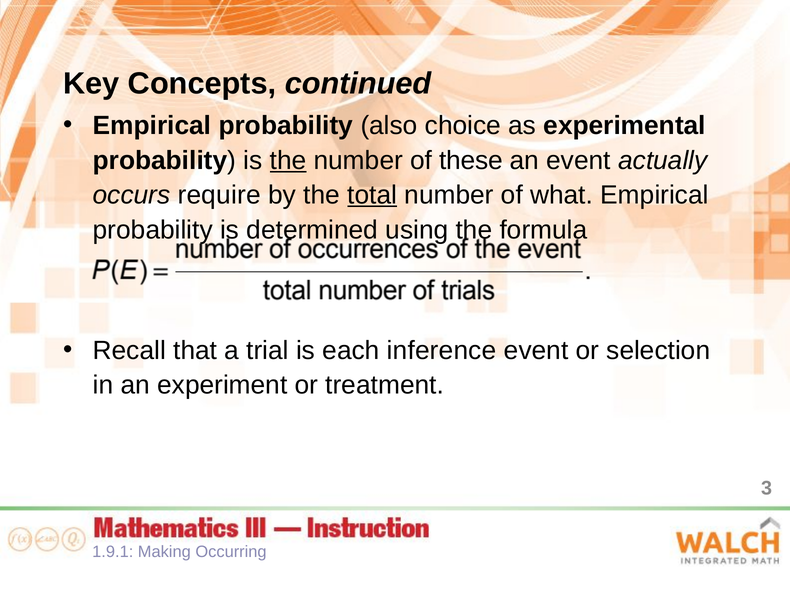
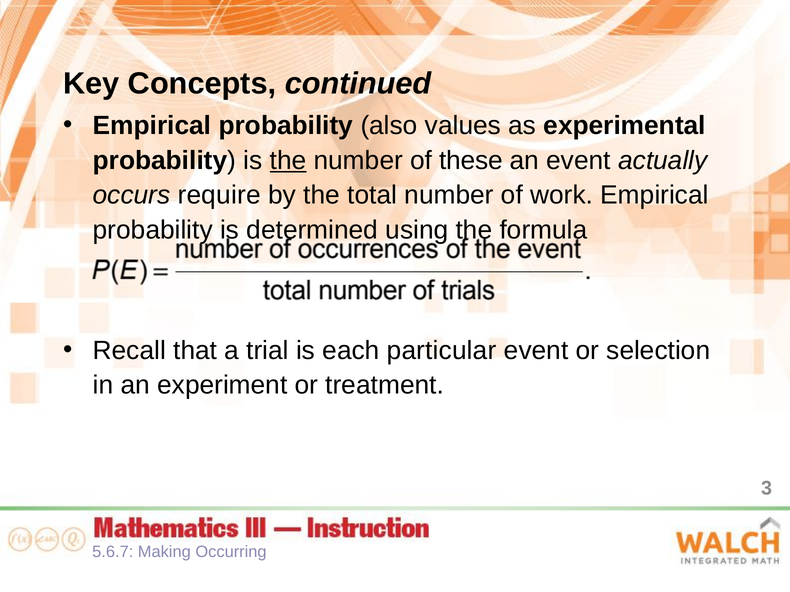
choice: choice -> values
total underline: present -> none
what: what -> work
inference: inference -> particular
1.9.1: 1.9.1 -> 5.6.7
